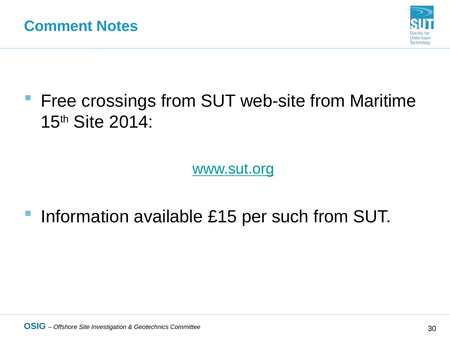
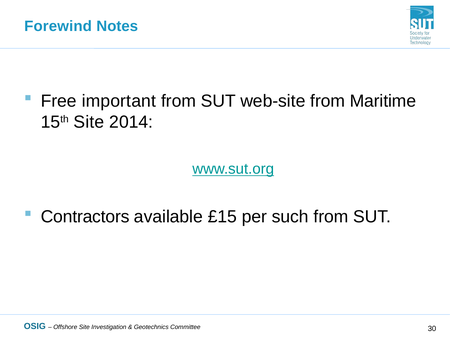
Comment: Comment -> Forewind
crossings: crossings -> important
Information: Information -> Contractors
